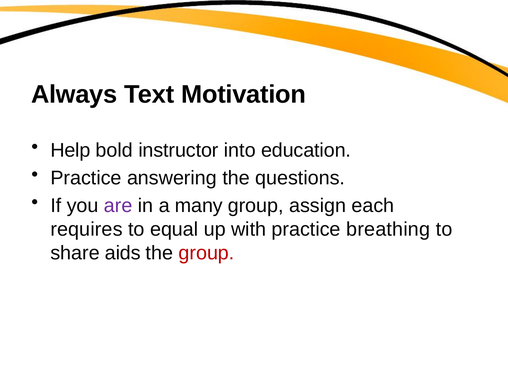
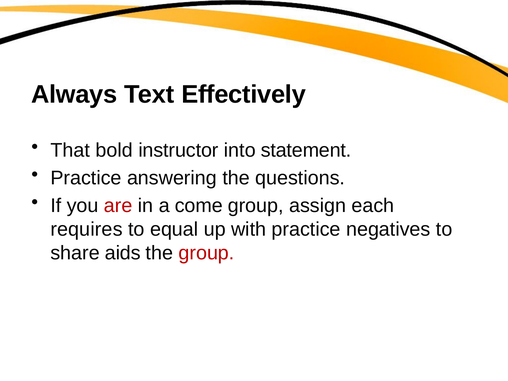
Motivation: Motivation -> Effectively
Help: Help -> That
education: education -> statement
are colour: purple -> red
many: many -> come
breathing: breathing -> negatives
